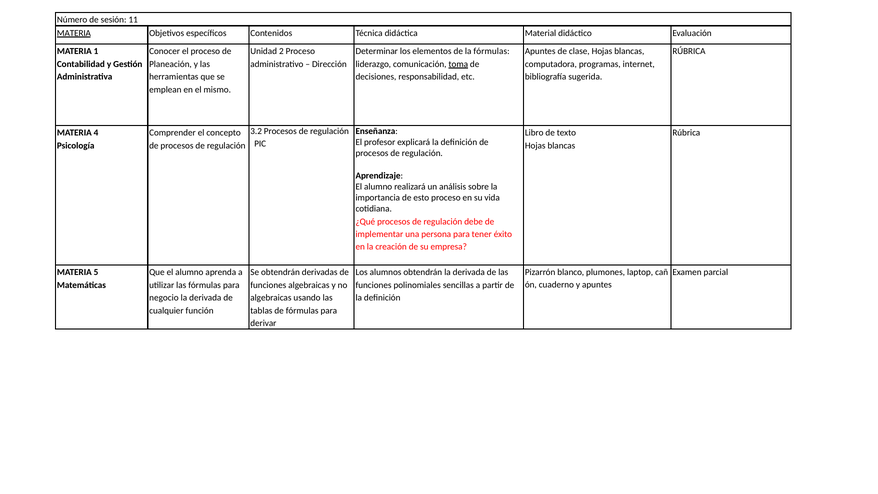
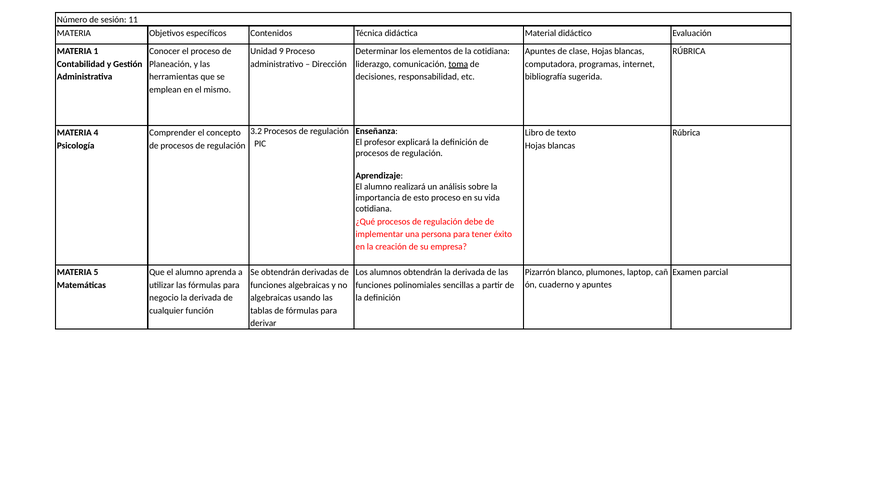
MATERIA at (74, 33) underline: present -> none
2: 2 -> 9
la fórmulas: fórmulas -> cotidiana
